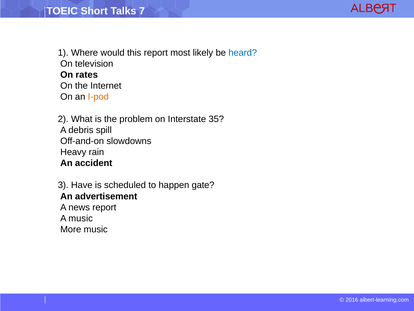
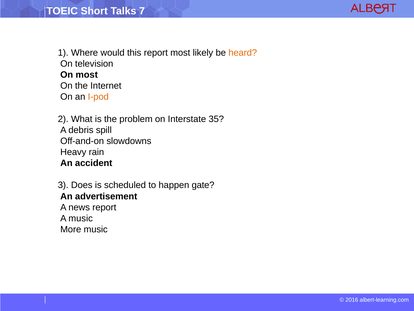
heard colour: blue -> orange
On rates: rates -> most
Have: Have -> Does
